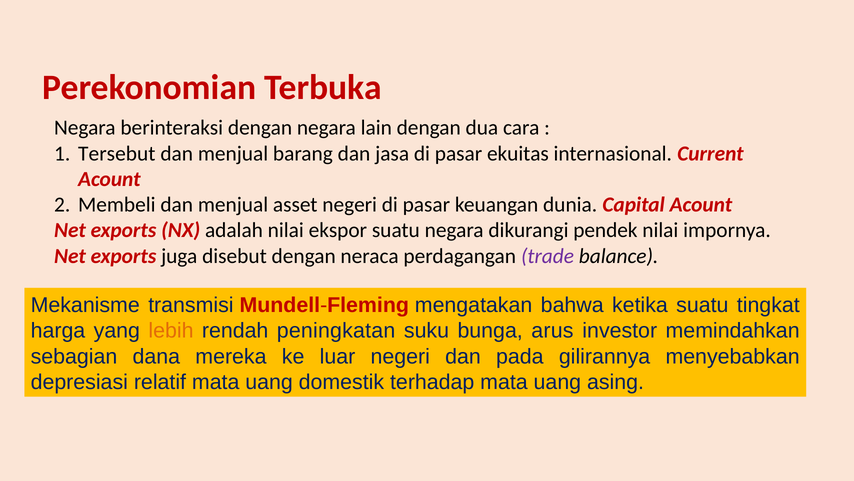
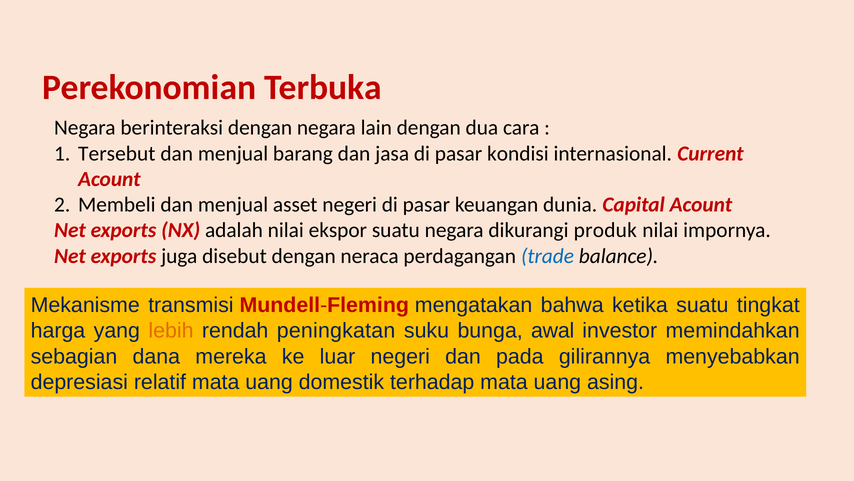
ekuitas: ekuitas -> kondisi
pendek: pendek -> produk
trade colour: purple -> blue
arus: arus -> awal
